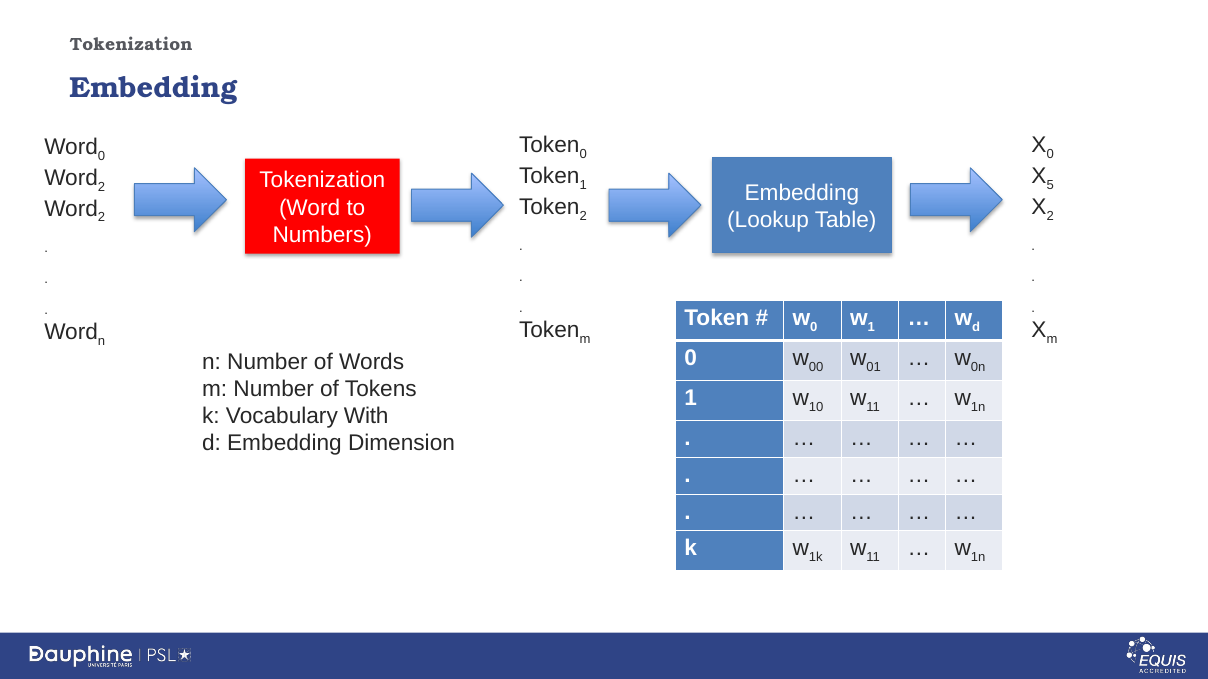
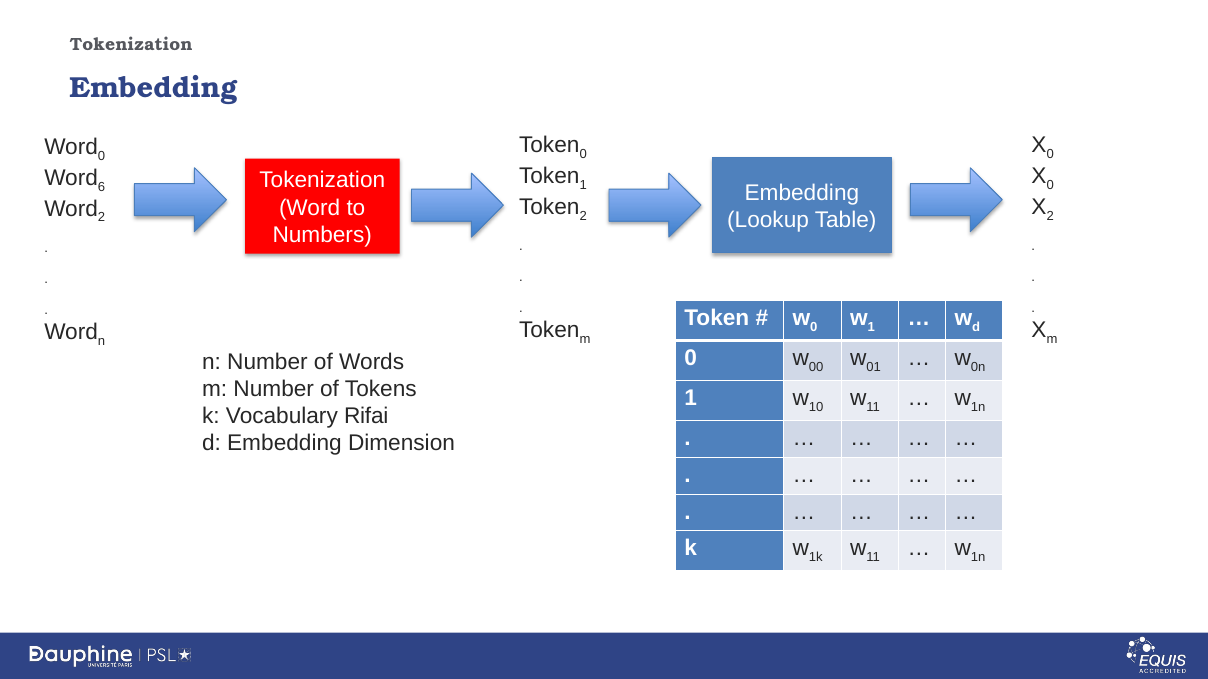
5 at (1050, 185): 5 -> 0
2 at (102, 187): 2 -> 6
With: With -> Rifai
